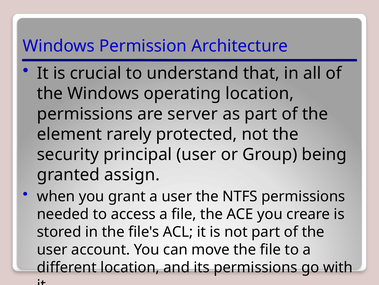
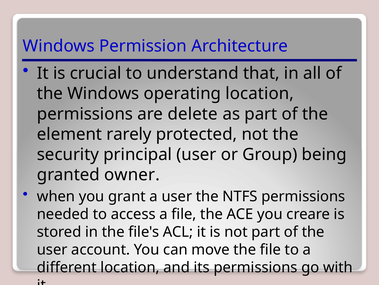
server: server -> delete
assign: assign -> owner
